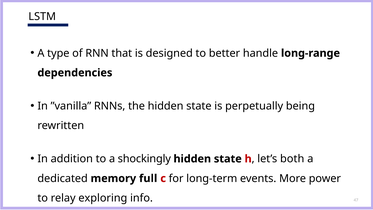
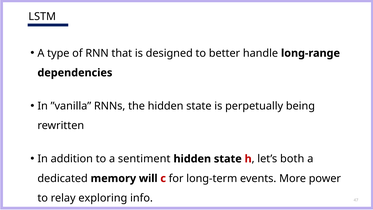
shockingly: shockingly -> sentiment
full: full -> will
